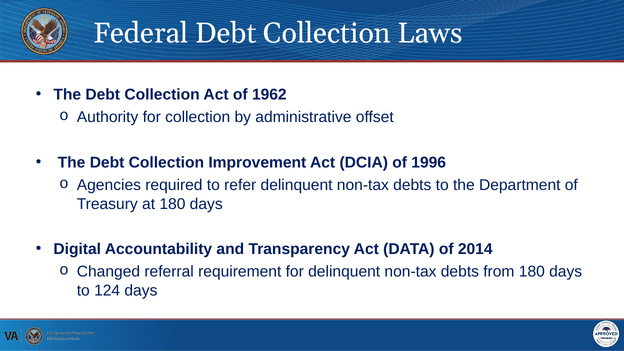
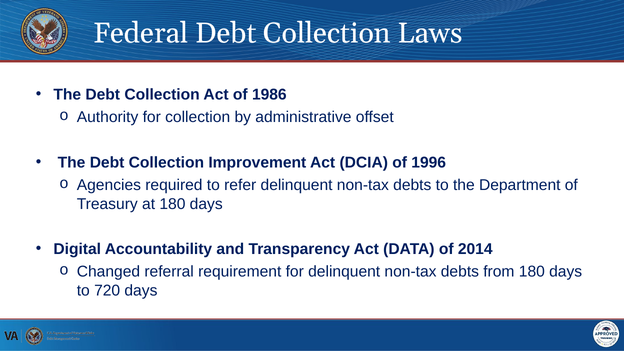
1962: 1962 -> 1986
124: 124 -> 720
